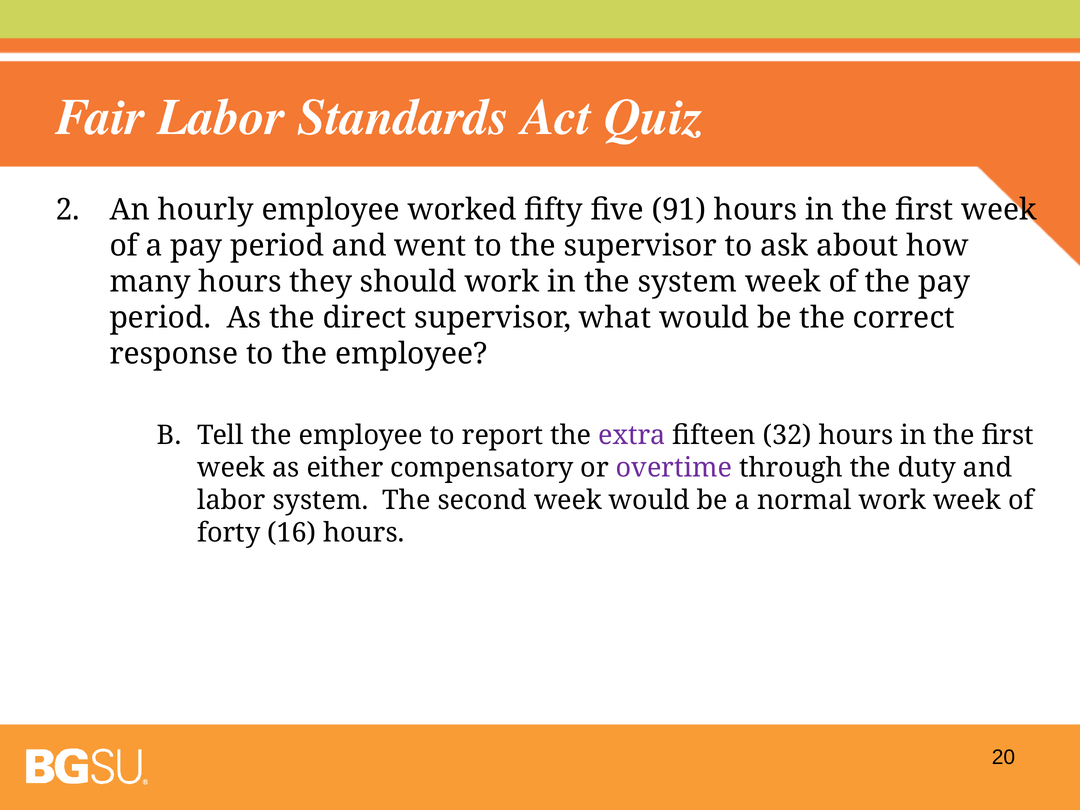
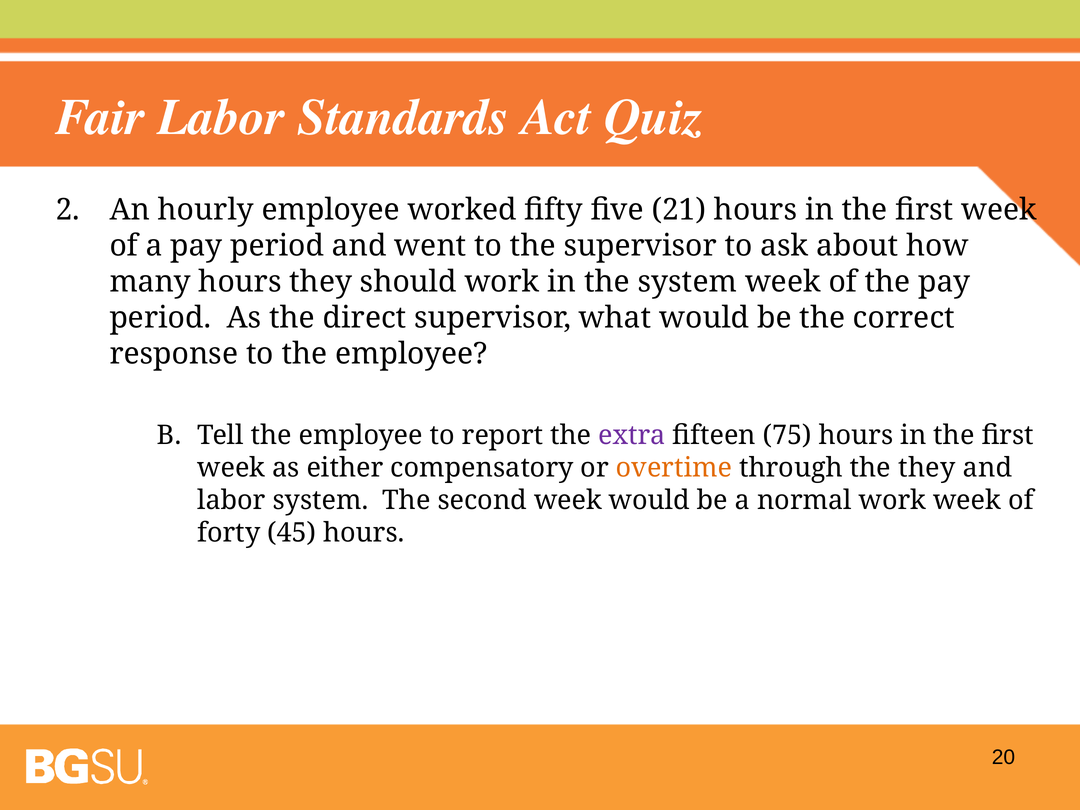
91: 91 -> 21
32: 32 -> 75
overtime colour: purple -> orange
the duty: duty -> they
16: 16 -> 45
